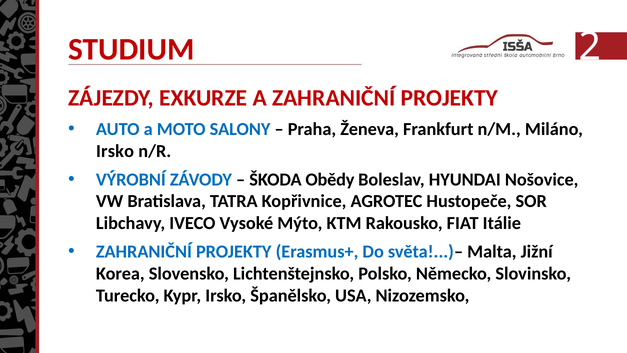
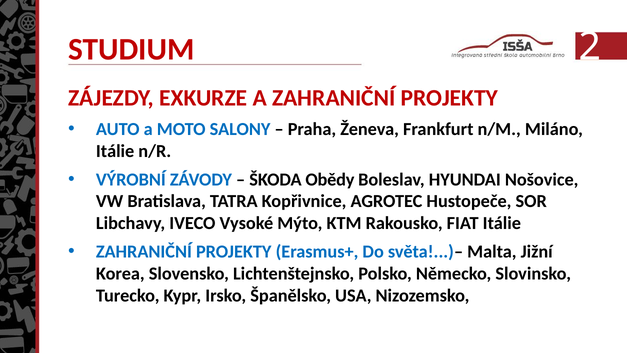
Irsko at (115, 151): Irsko -> Itálie
